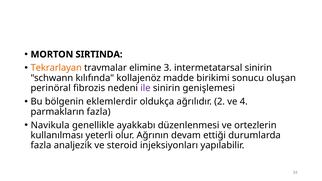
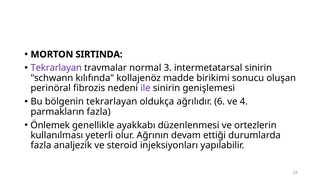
Tekrarlayan at (56, 68) colour: orange -> purple
elimine: elimine -> normal
bölgenin eklemlerdir: eklemlerdir -> tekrarlayan
2: 2 -> 6
Navikula: Navikula -> Önlemek
